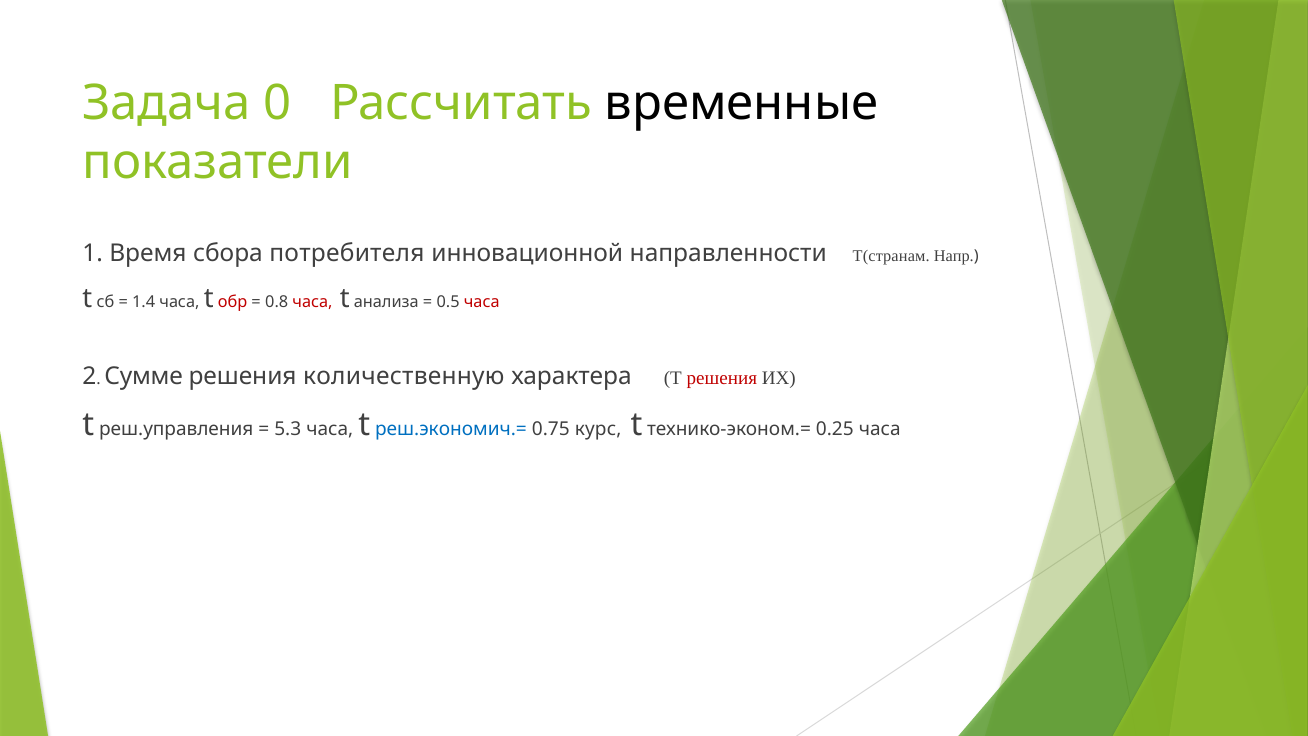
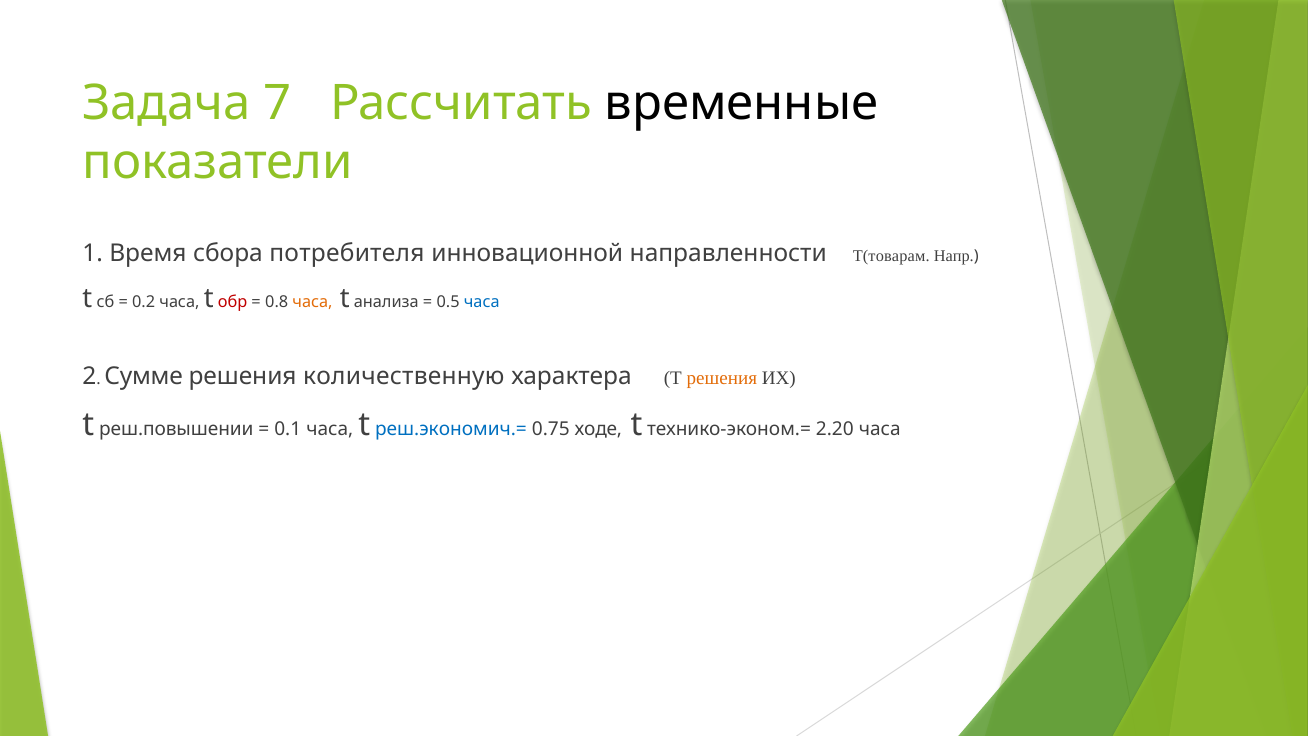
0: 0 -> 7
Т(странам: Т(странам -> Т(товарам
1.4: 1.4 -> 0.2
часа at (313, 302) colour: red -> orange
часа at (482, 302) colour: red -> blue
решения at (722, 378) colour: red -> orange
реш.управления: реш.управления -> реш.повышении
5.3: 5.3 -> 0.1
курс: курс -> ходе
0.25: 0.25 -> 2.20
